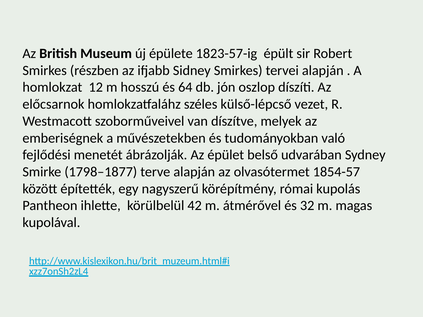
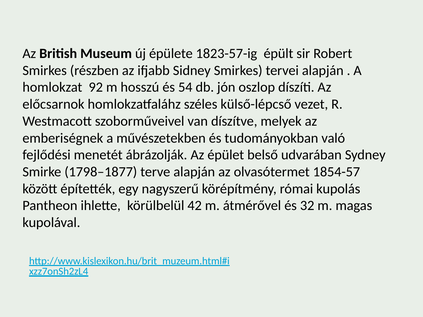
12: 12 -> 92
64: 64 -> 54
